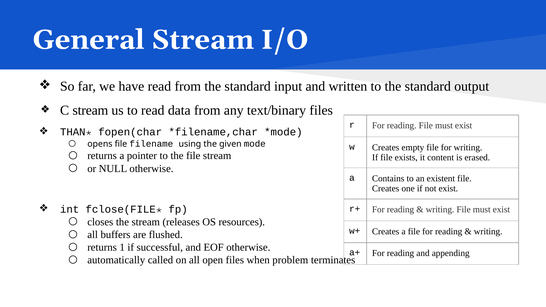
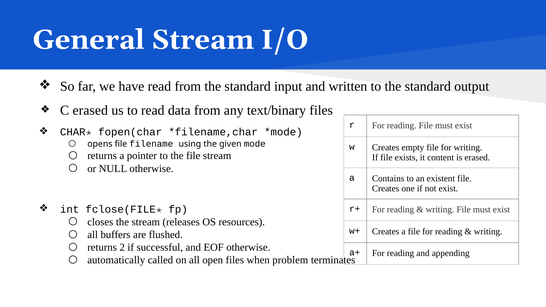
C stream: stream -> erased
THAN: THAN -> CHAR
1: 1 -> 2
